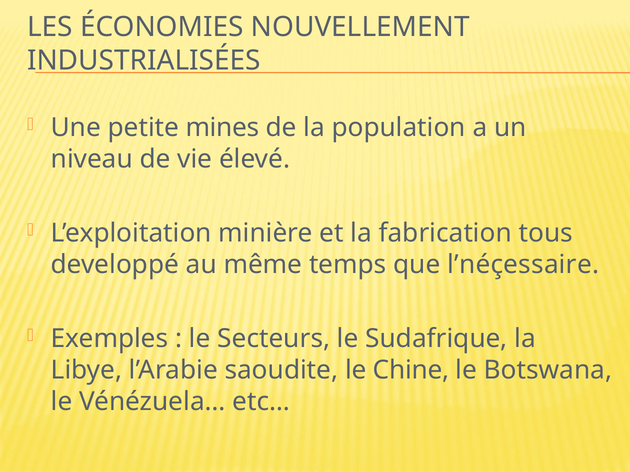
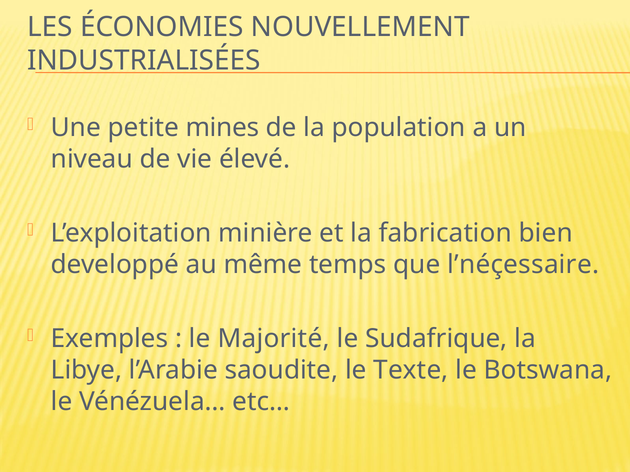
tous: tous -> bien
Secteurs: Secteurs -> Majorité
Chine: Chine -> Texte
